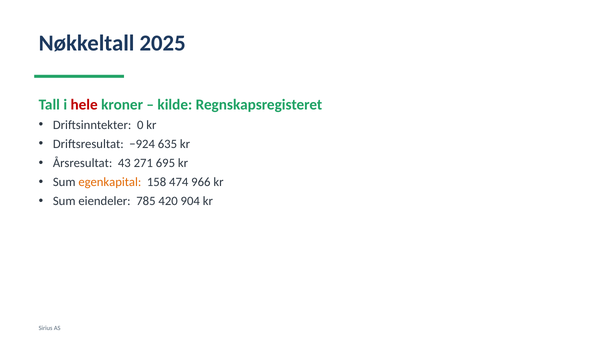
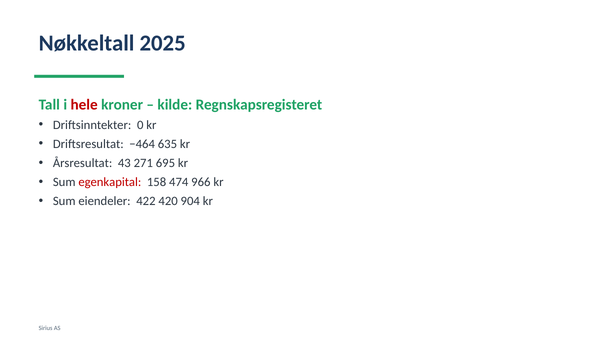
−924: −924 -> −464
egenkapital colour: orange -> red
785: 785 -> 422
